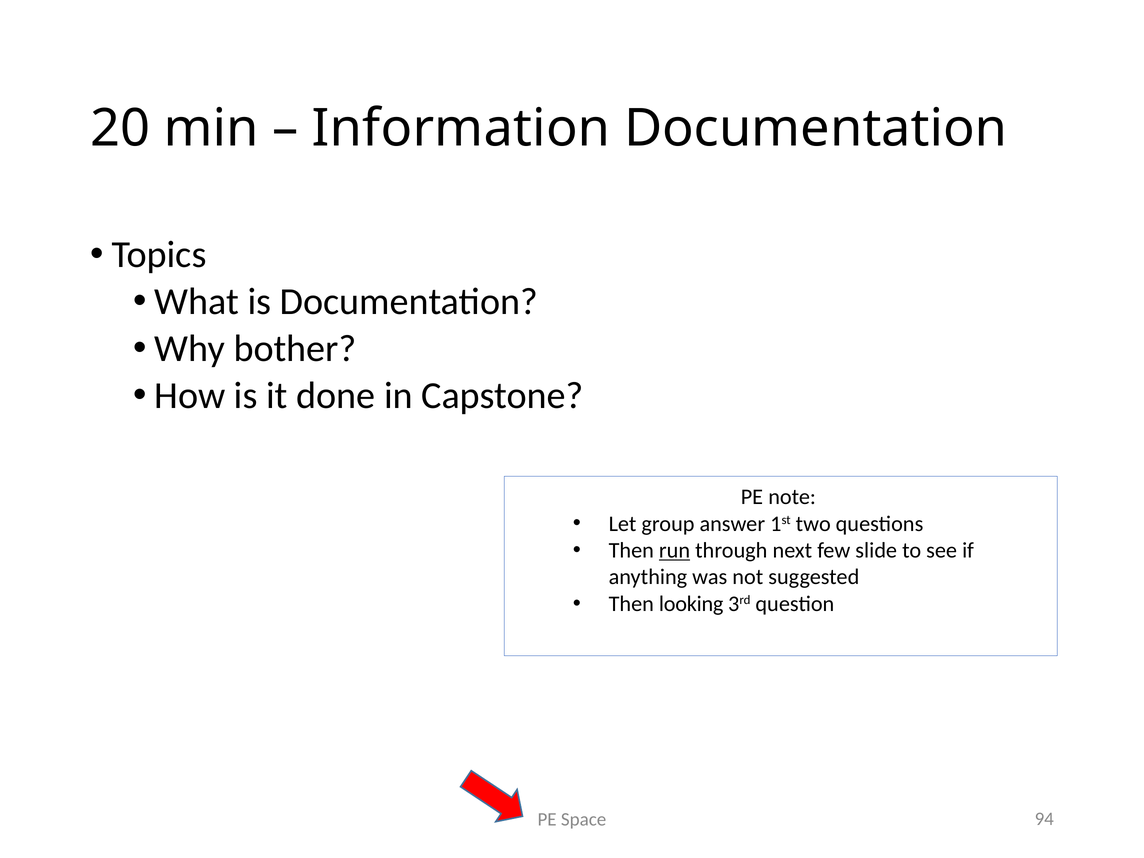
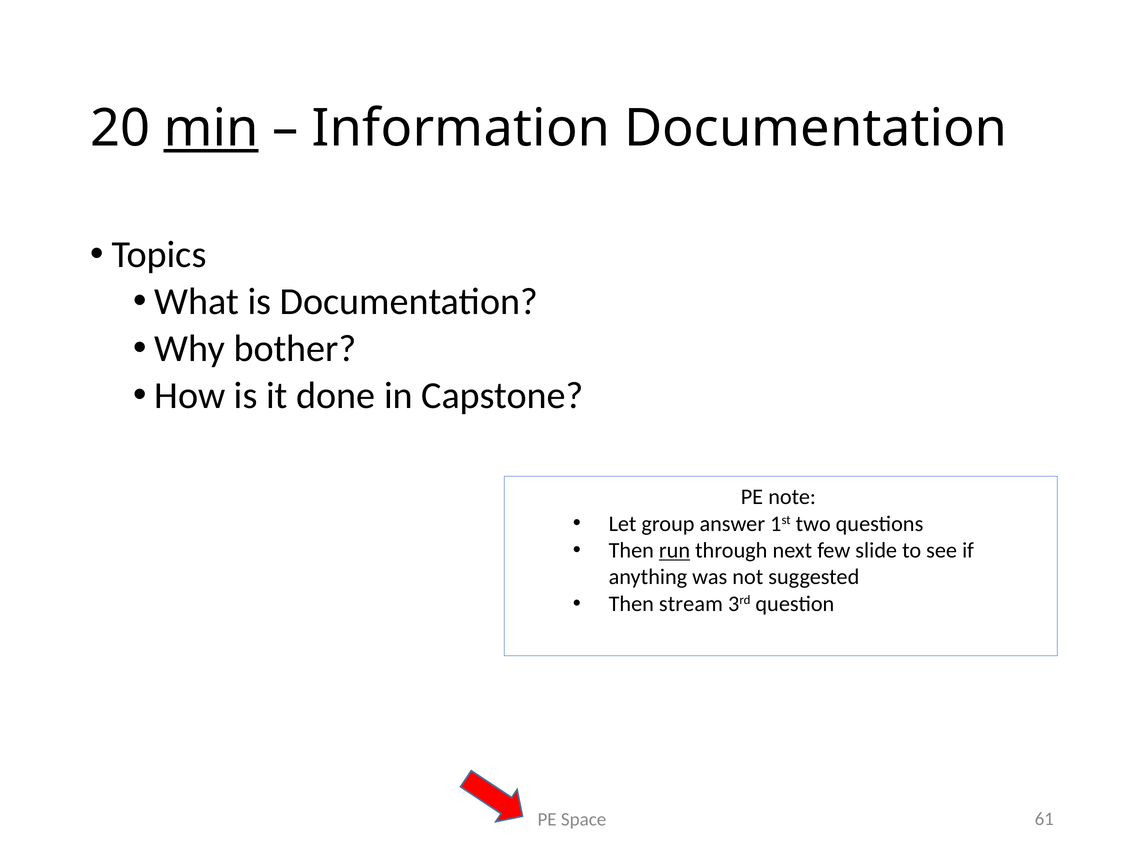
min underline: none -> present
looking: looking -> stream
94: 94 -> 61
